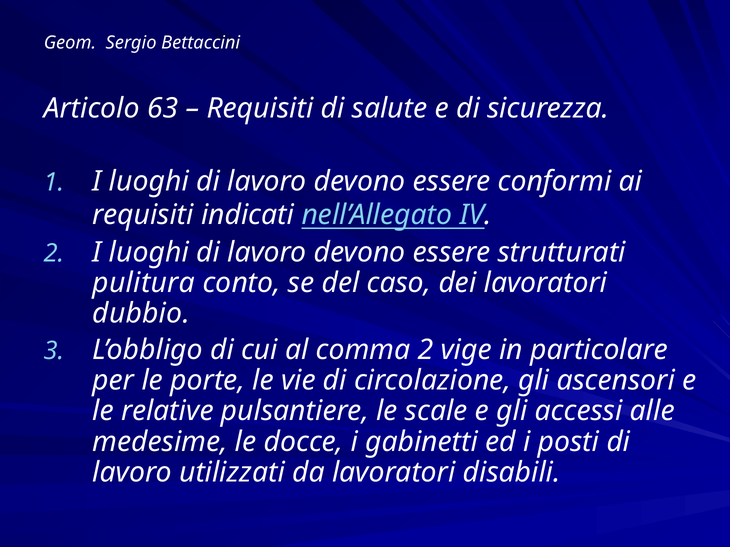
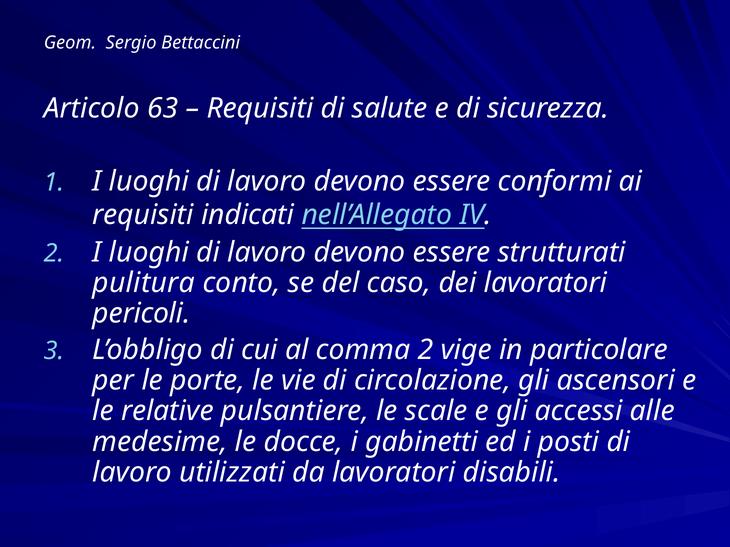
dubbio: dubbio -> pericoli
